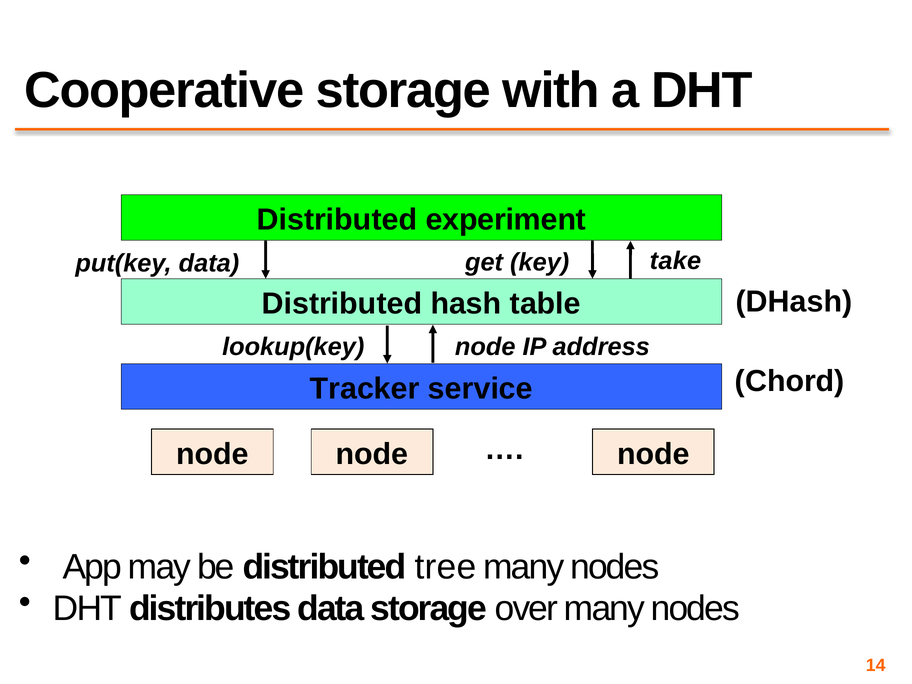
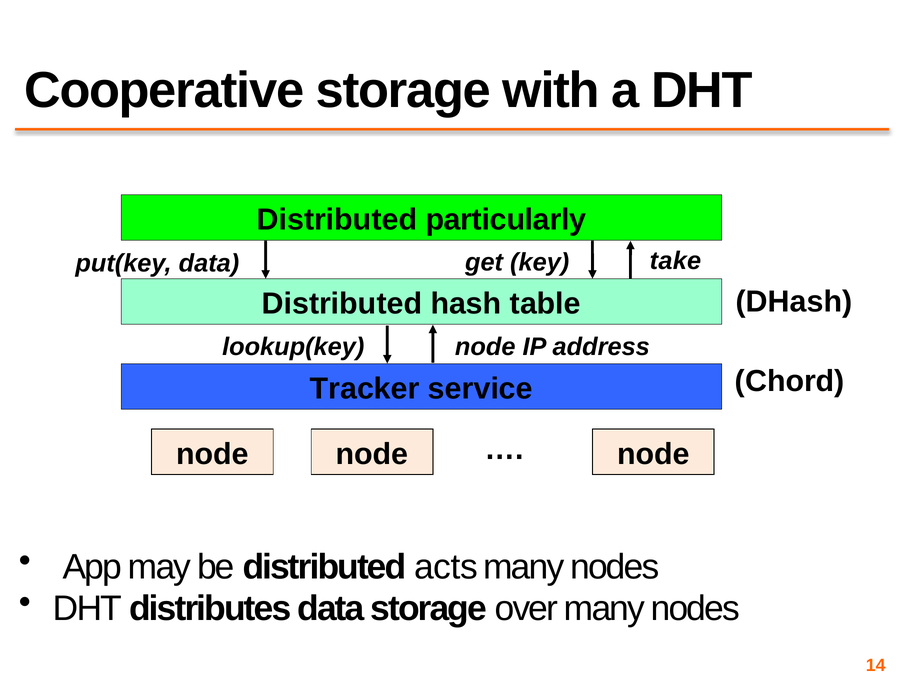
experiment: experiment -> particularly
tree: tree -> acts
